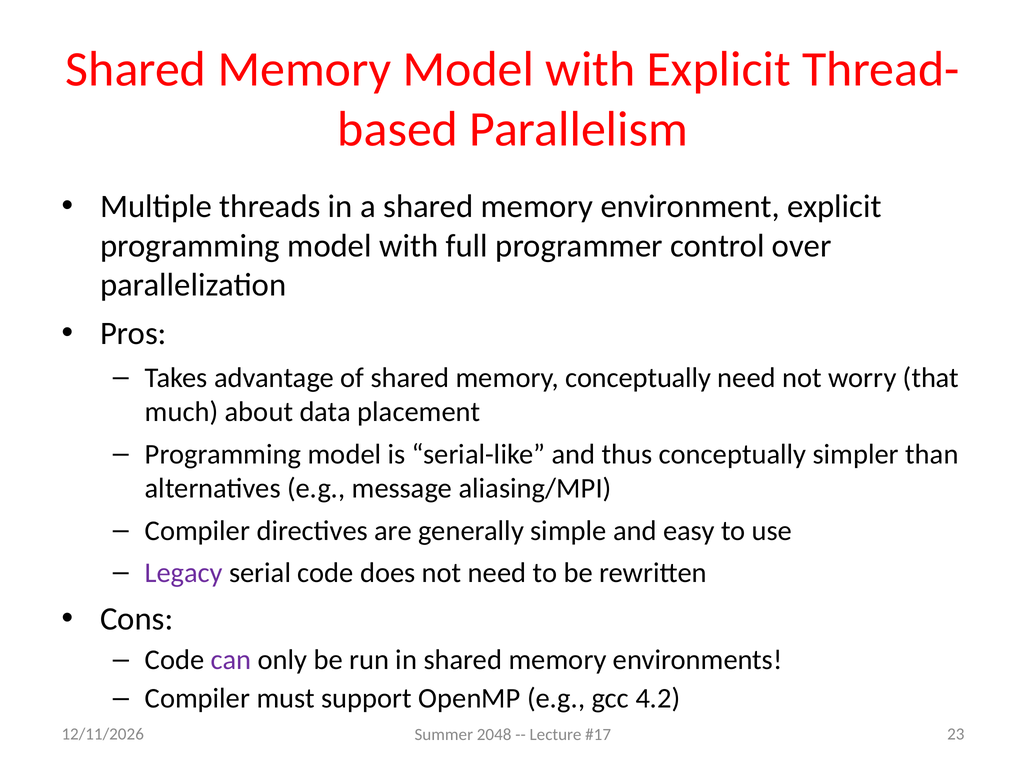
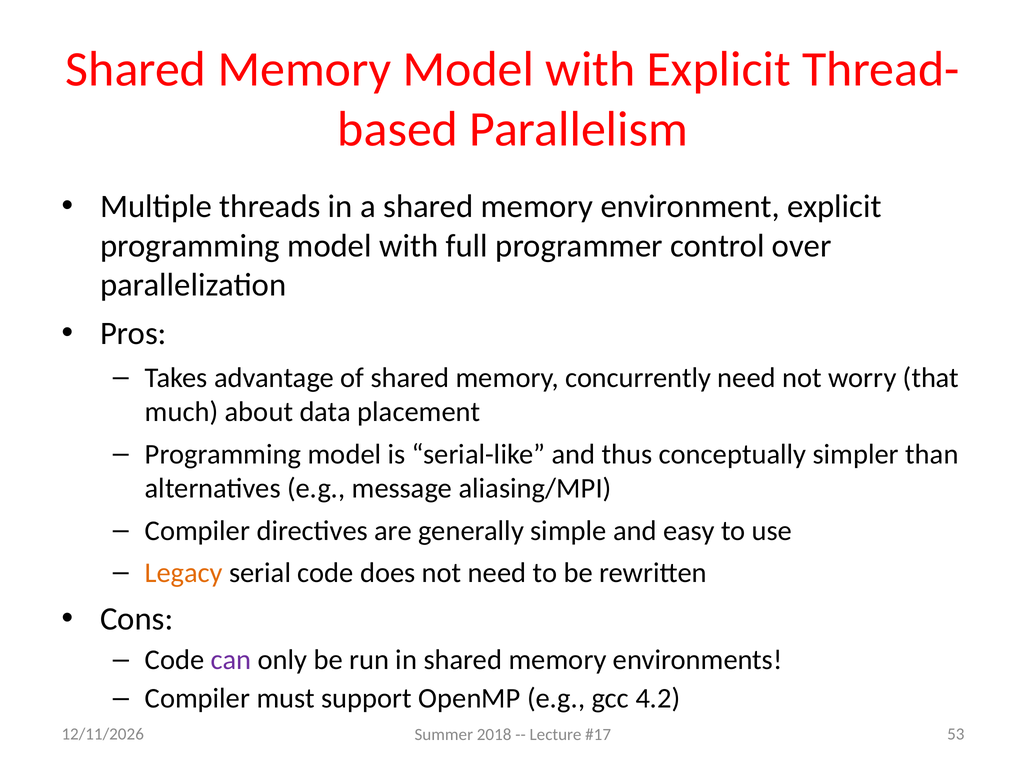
memory conceptually: conceptually -> concurrently
Legacy colour: purple -> orange
23: 23 -> 53
2048: 2048 -> 2018
